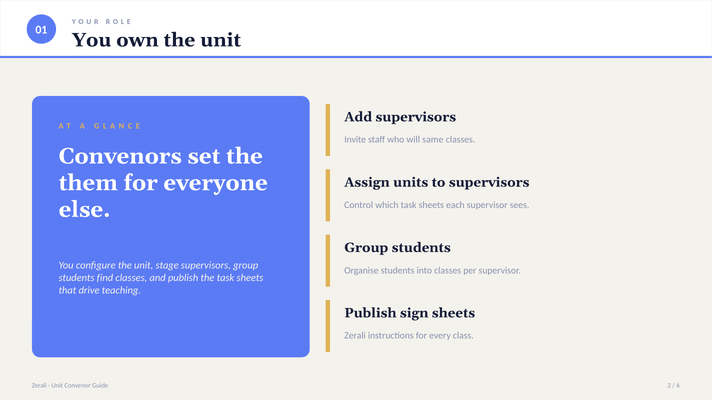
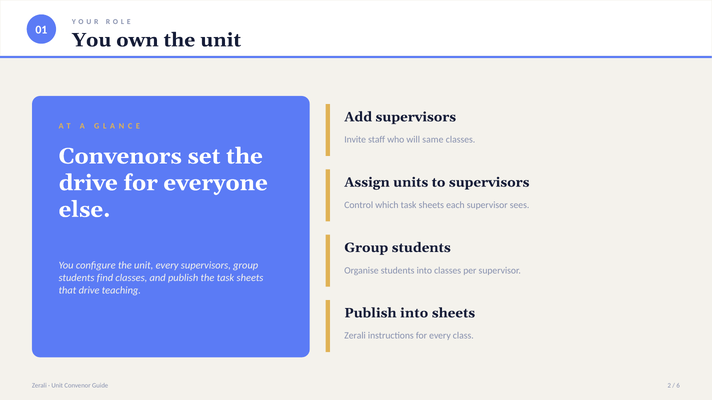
them at (88, 183): them -> drive
unit stage: stage -> every
Publish sign: sign -> into
